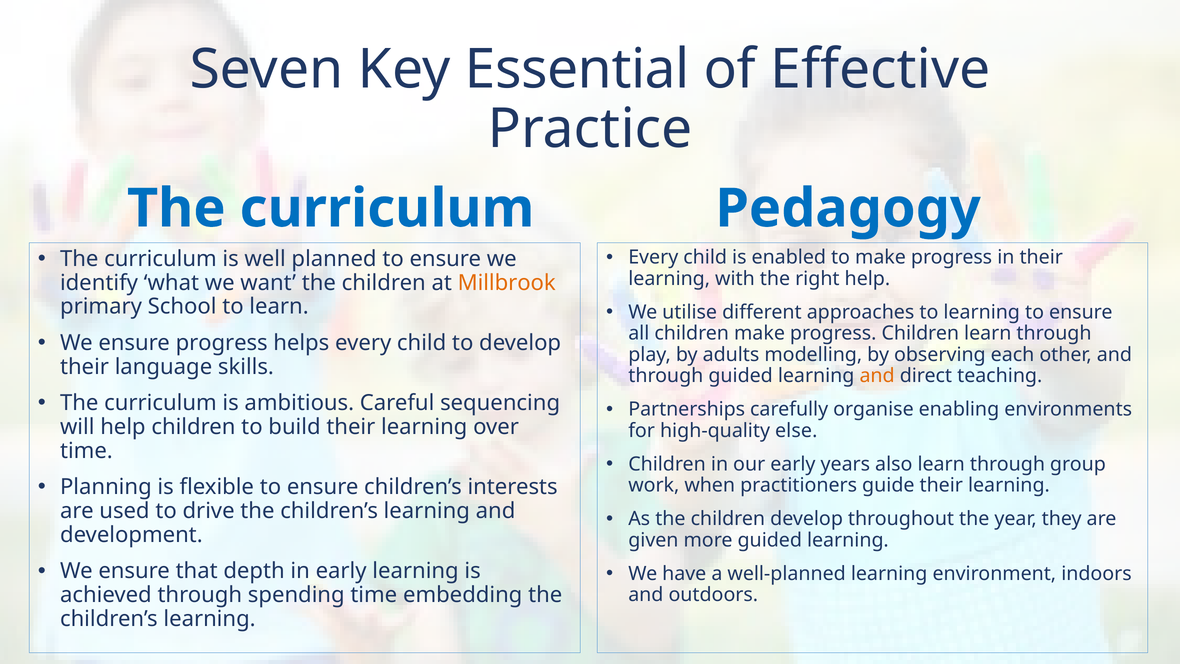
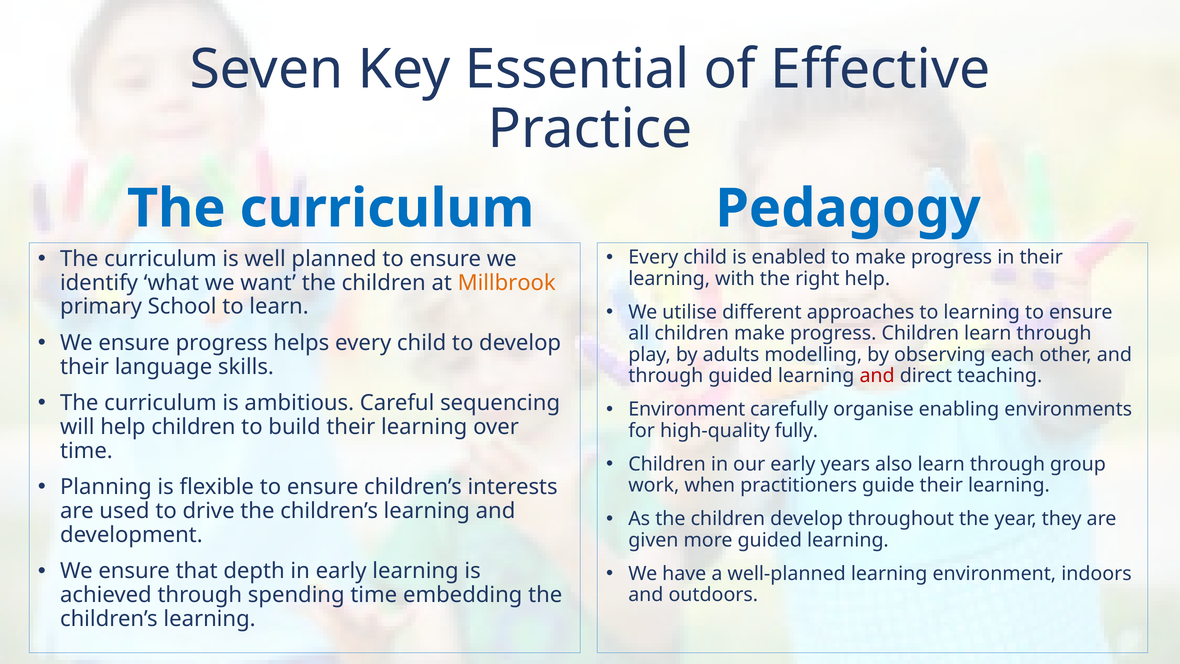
and at (877, 376) colour: orange -> red
Partnerships at (687, 409): Partnerships -> Environment
else: else -> fully
